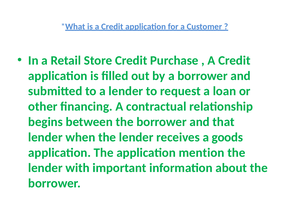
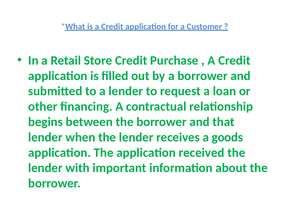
mention: mention -> received
